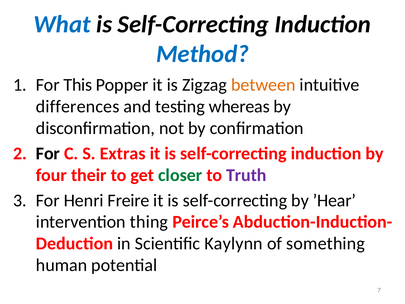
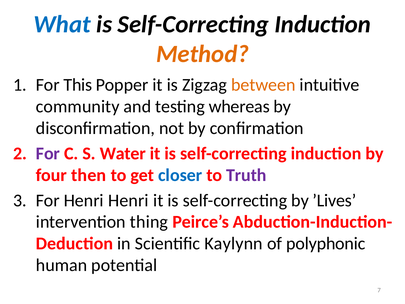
Method colour: blue -> orange
differences: differences -> community
For at (48, 153) colour: black -> purple
Extras: Extras -> Water
their: their -> then
closer colour: green -> blue
Henri Freire: Freire -> Henri
’Hear: ’Hear -> ’Lives
something: something -> polyphonic
